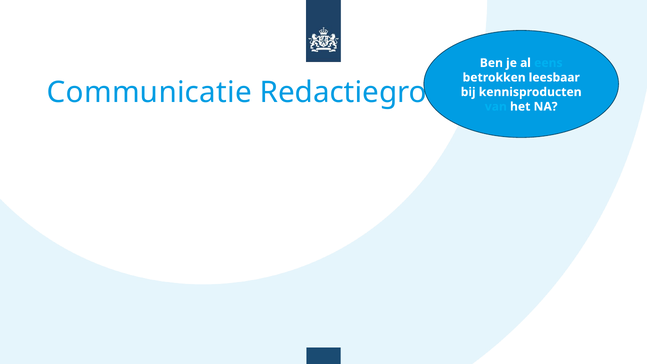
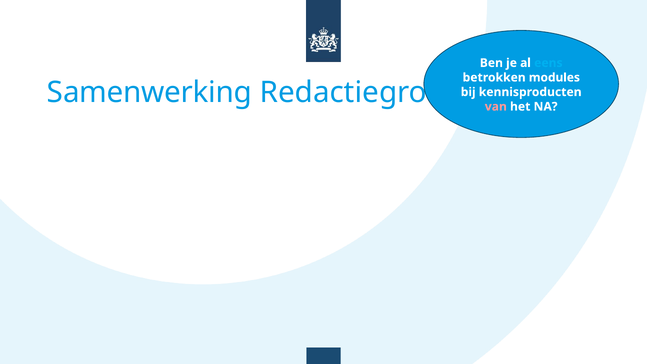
leesbaar: leesbaar -> modules
Communicatie: Communicatie -> Samenwerking
van colour: light blue -> pink
